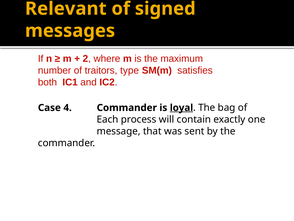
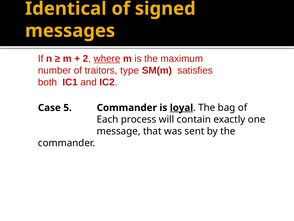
Relevant: Relevant -> Identical
where underline: none -> present
4: 4 -> 5
